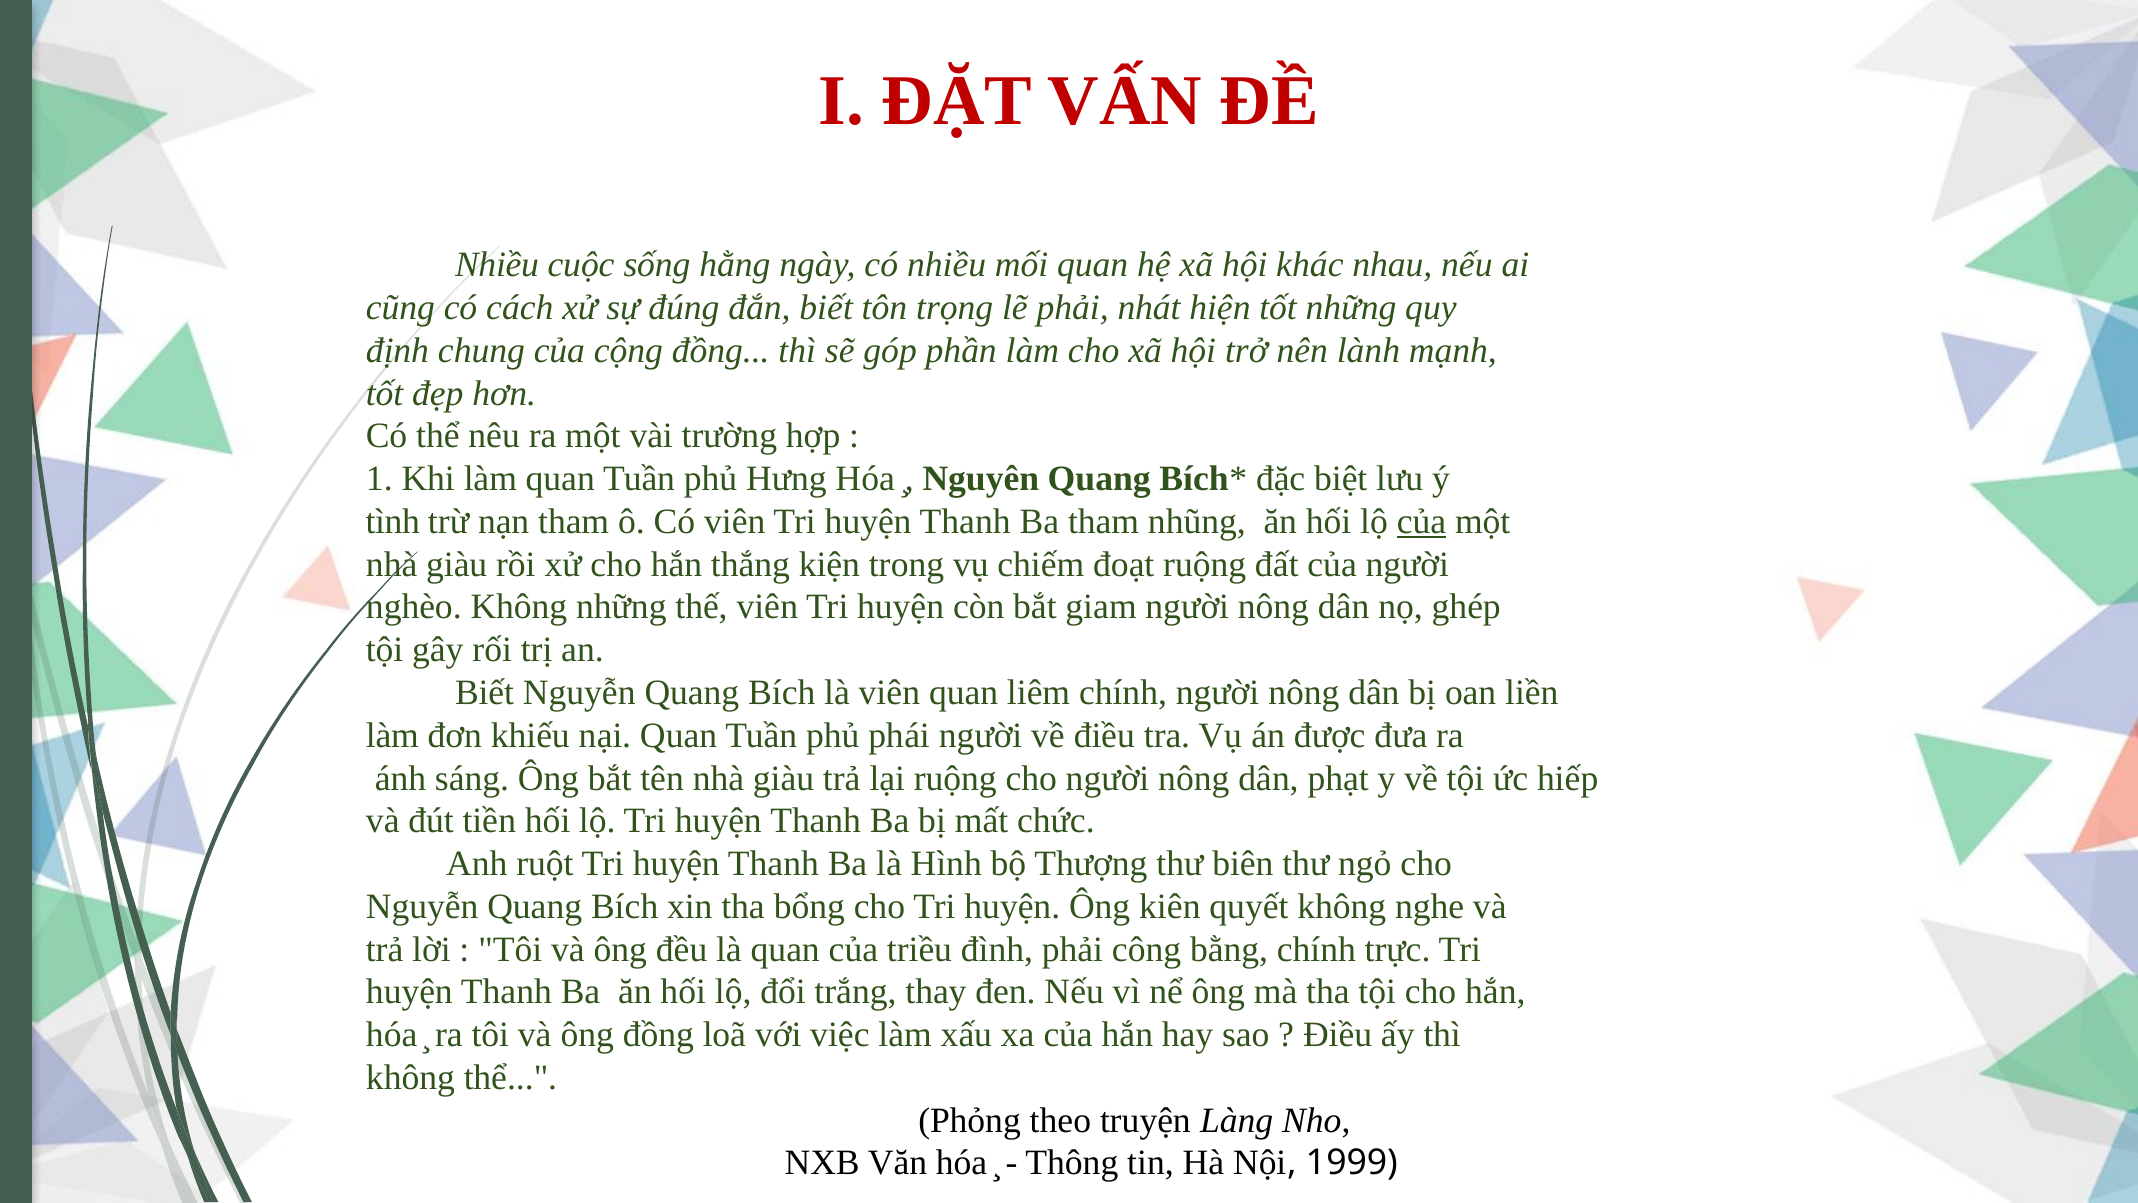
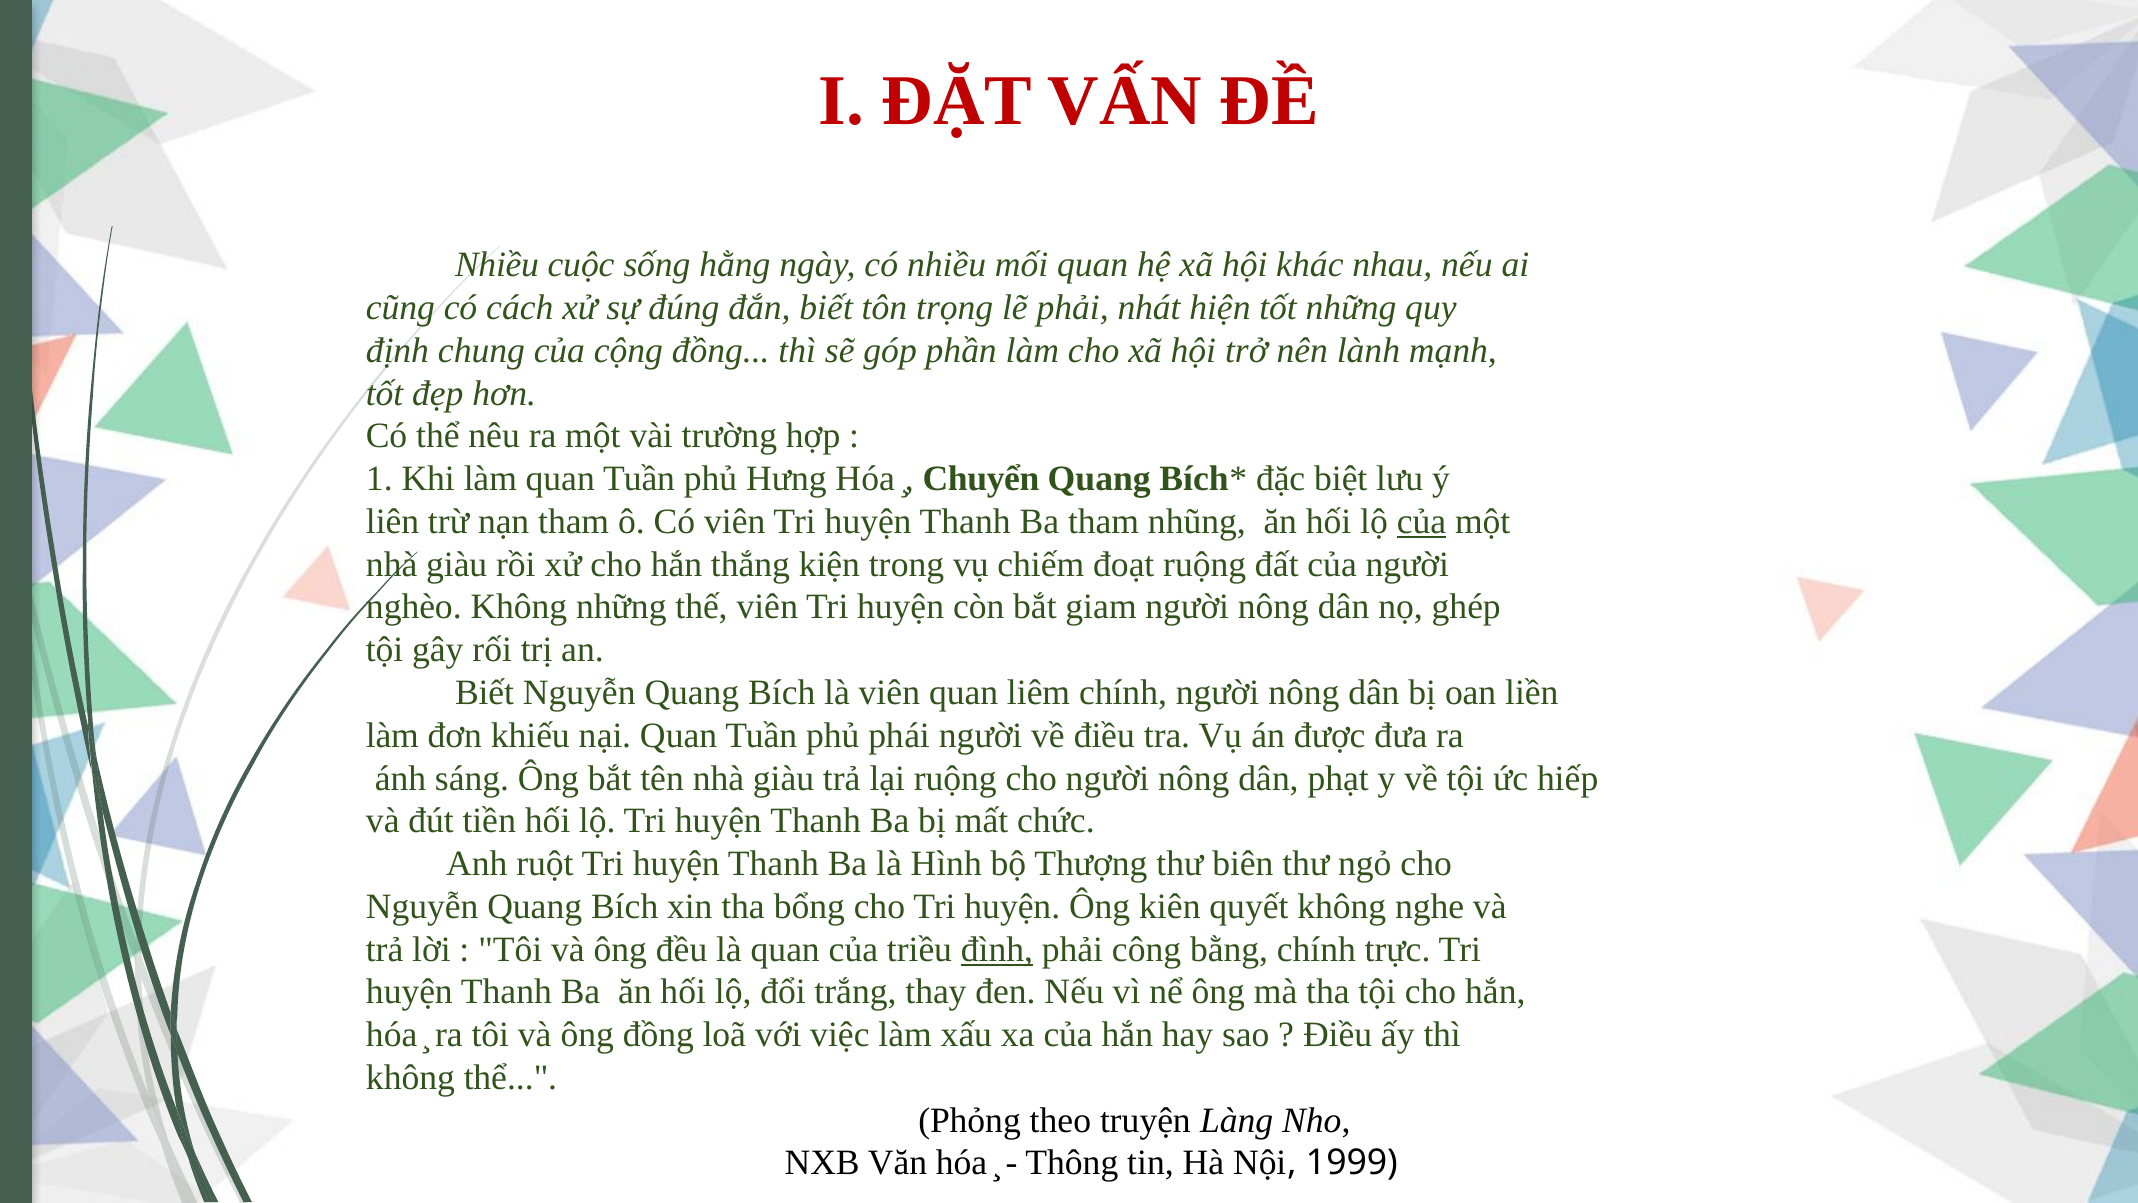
Nguyên: Nguyên -> Chuyển
tình: tình -> liên
đình underline: none -> present
